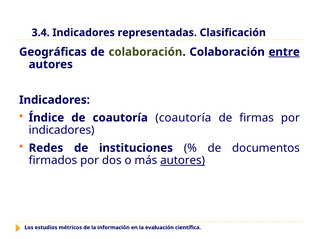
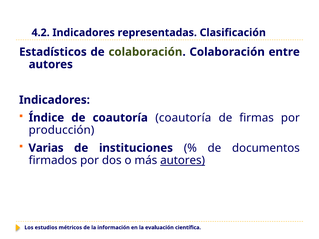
3.4: 3.4 -> 4.2
Geográficas: Geográficas -> Estadísticos
entre underline: present -> none
indicadores at (62, 130): indicadores -> producción
Redes: Redes -> Varias
